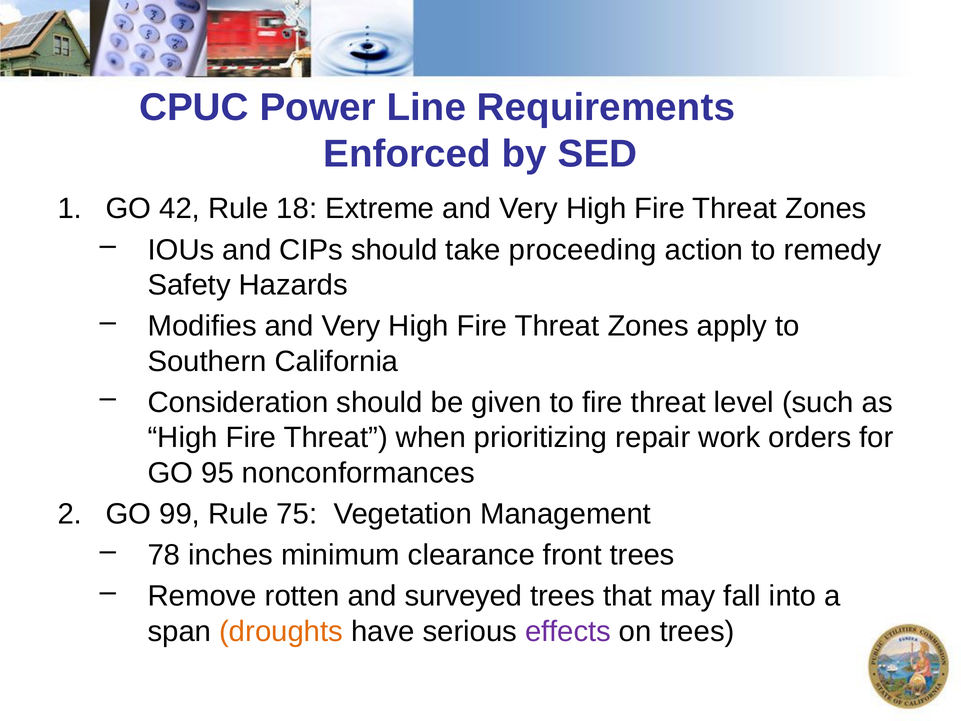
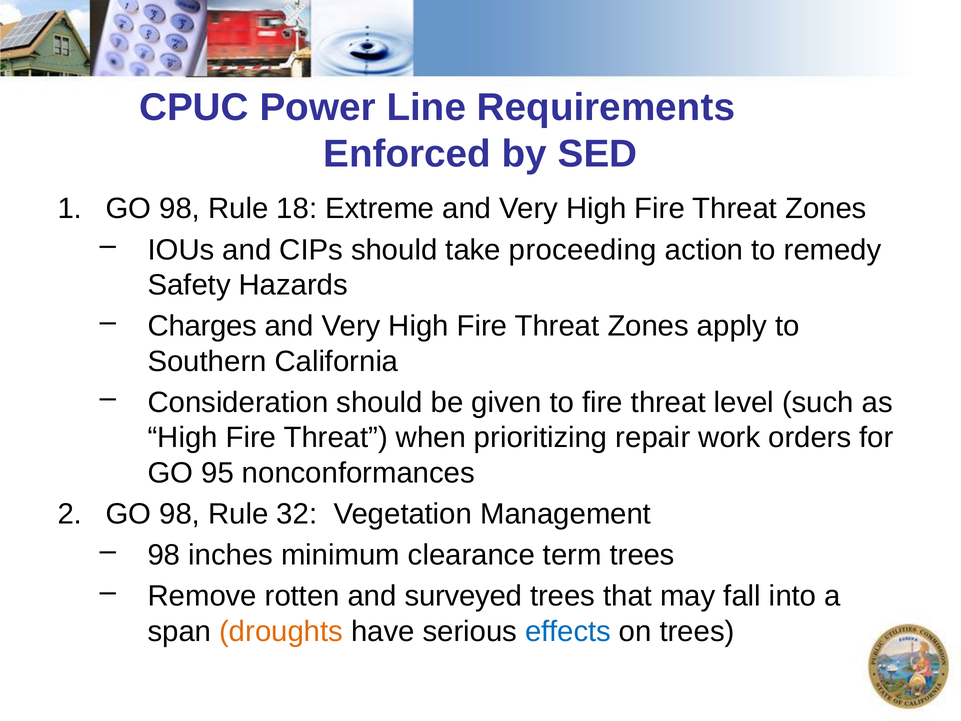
42 at (180, 209): 42 -> 98
Modifies: Modifies -> Charges
99 at (180, 514): 99 -> 98
75: 75 -> 32
78 at (164, 555): 78 -> 98
front: front -> term
effects colour: purple -> blue
